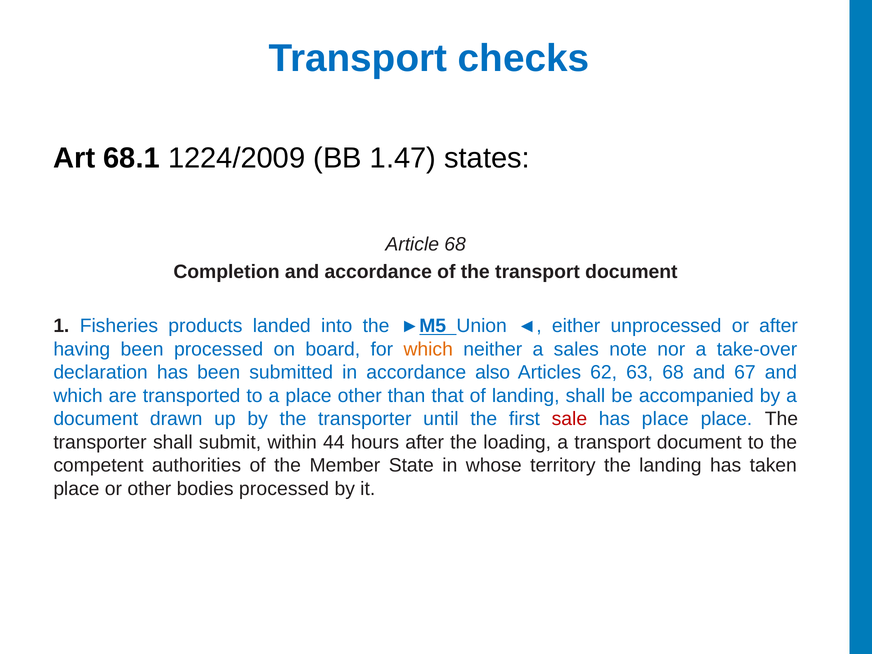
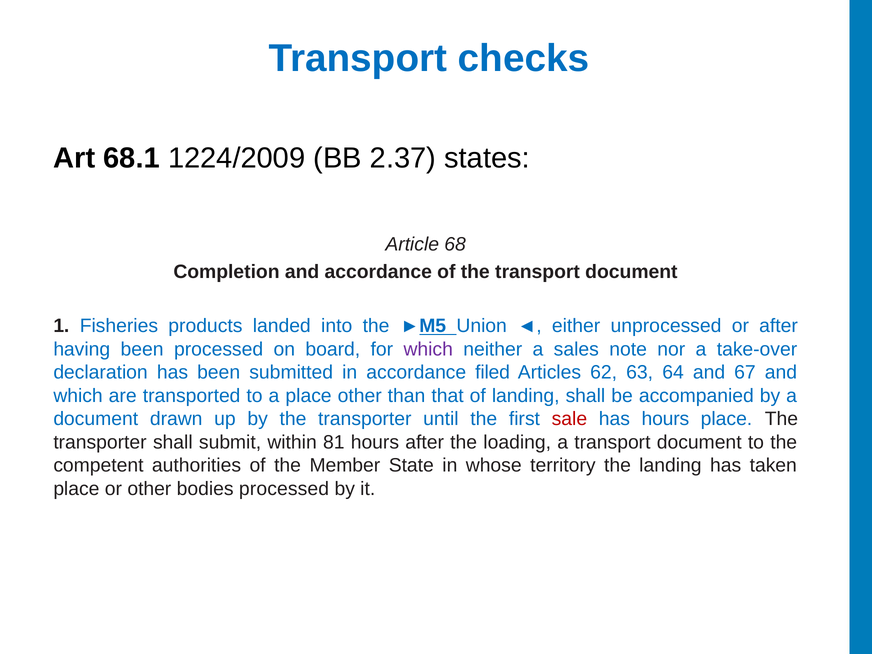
1.47: 1.47 -> 2.37
which at (428, 349) colour: orange -> purple
also: also -> filed
63 68: 68 -> 64
has place: place -> hours
44: 44 -> 81
